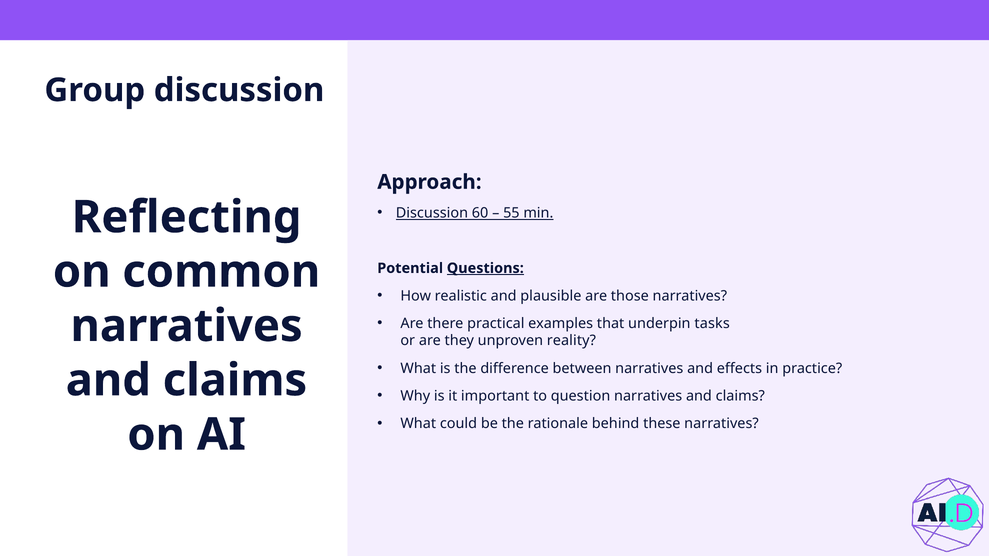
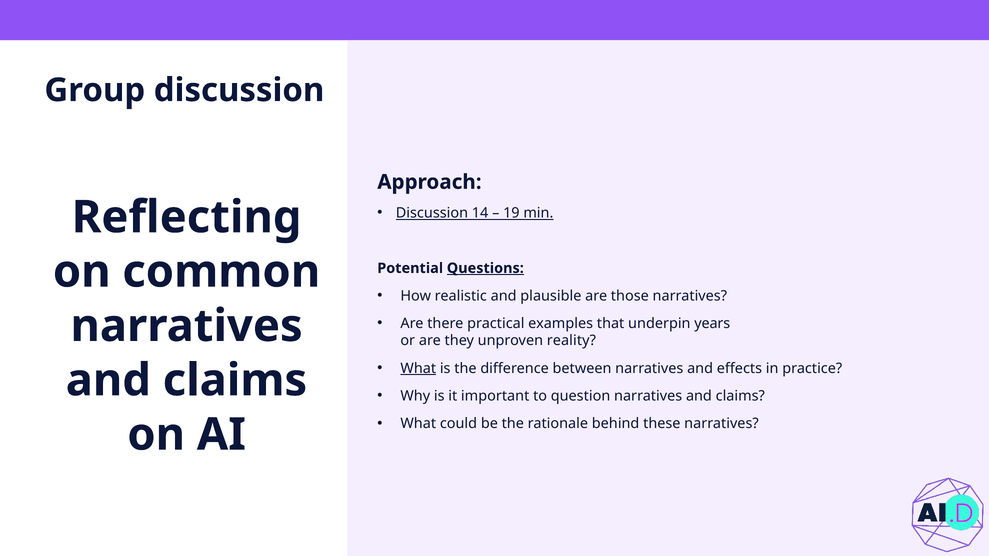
60: 60 -> 14
55: 55 -> 19
tasks: tasks -> years
What at (418, 369) underline: none -> present
